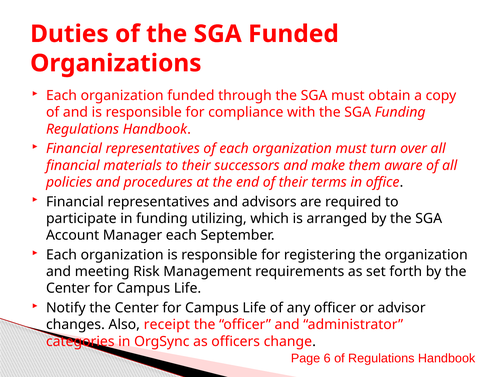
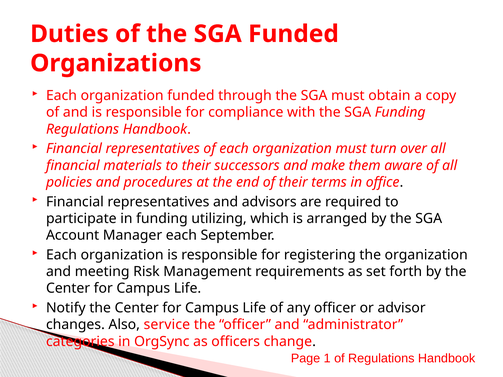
receipt: receipt -> service
6: 6 -> 1
